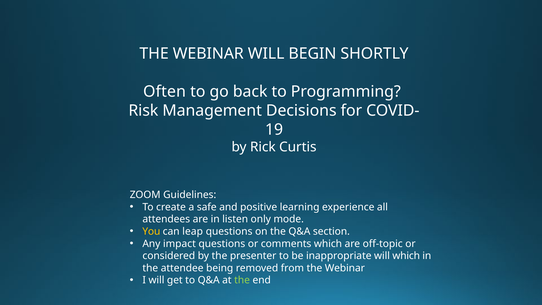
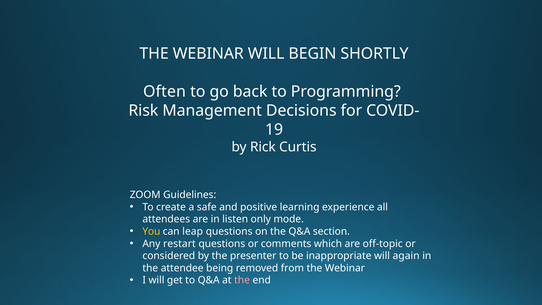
impact: impact -> restart
will which: which -> again
the at (242, 280) colour: light green -> pink
